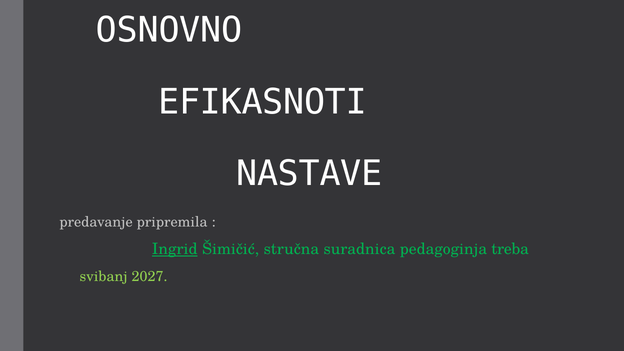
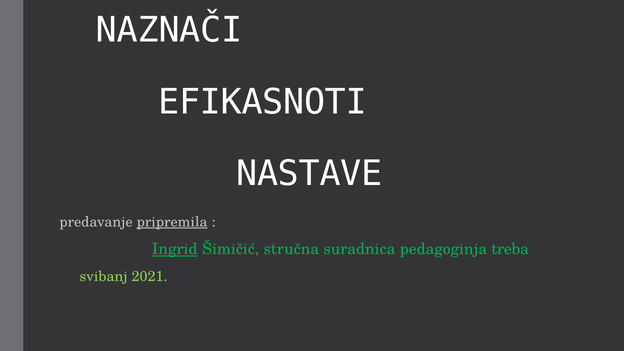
OSNOVNO: OSNOVNO -> NAZNAČI
pripremila underline: none -> present
2027: 2027 -> 2021
